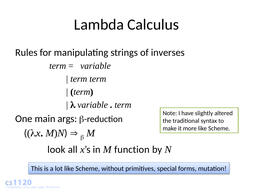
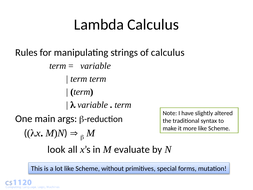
of inverses: inverses -> calculus
function: function -> evaluate
